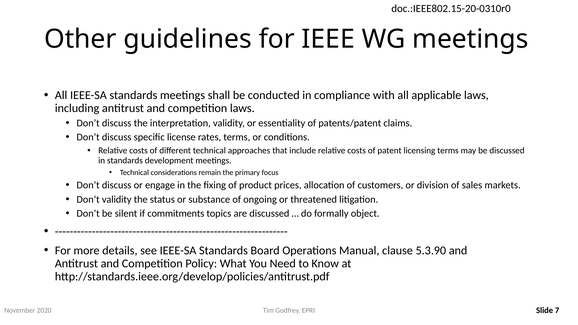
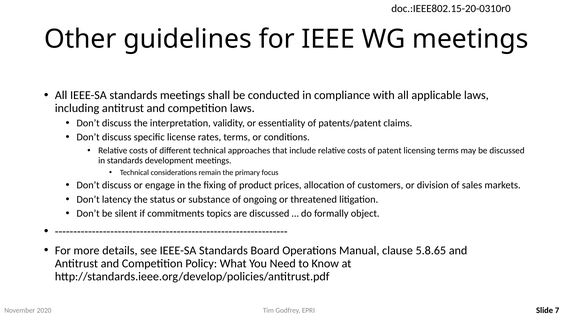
Don’t validity: validity -> latency
5.3.90: 5.3.90 -> 5.8.65
